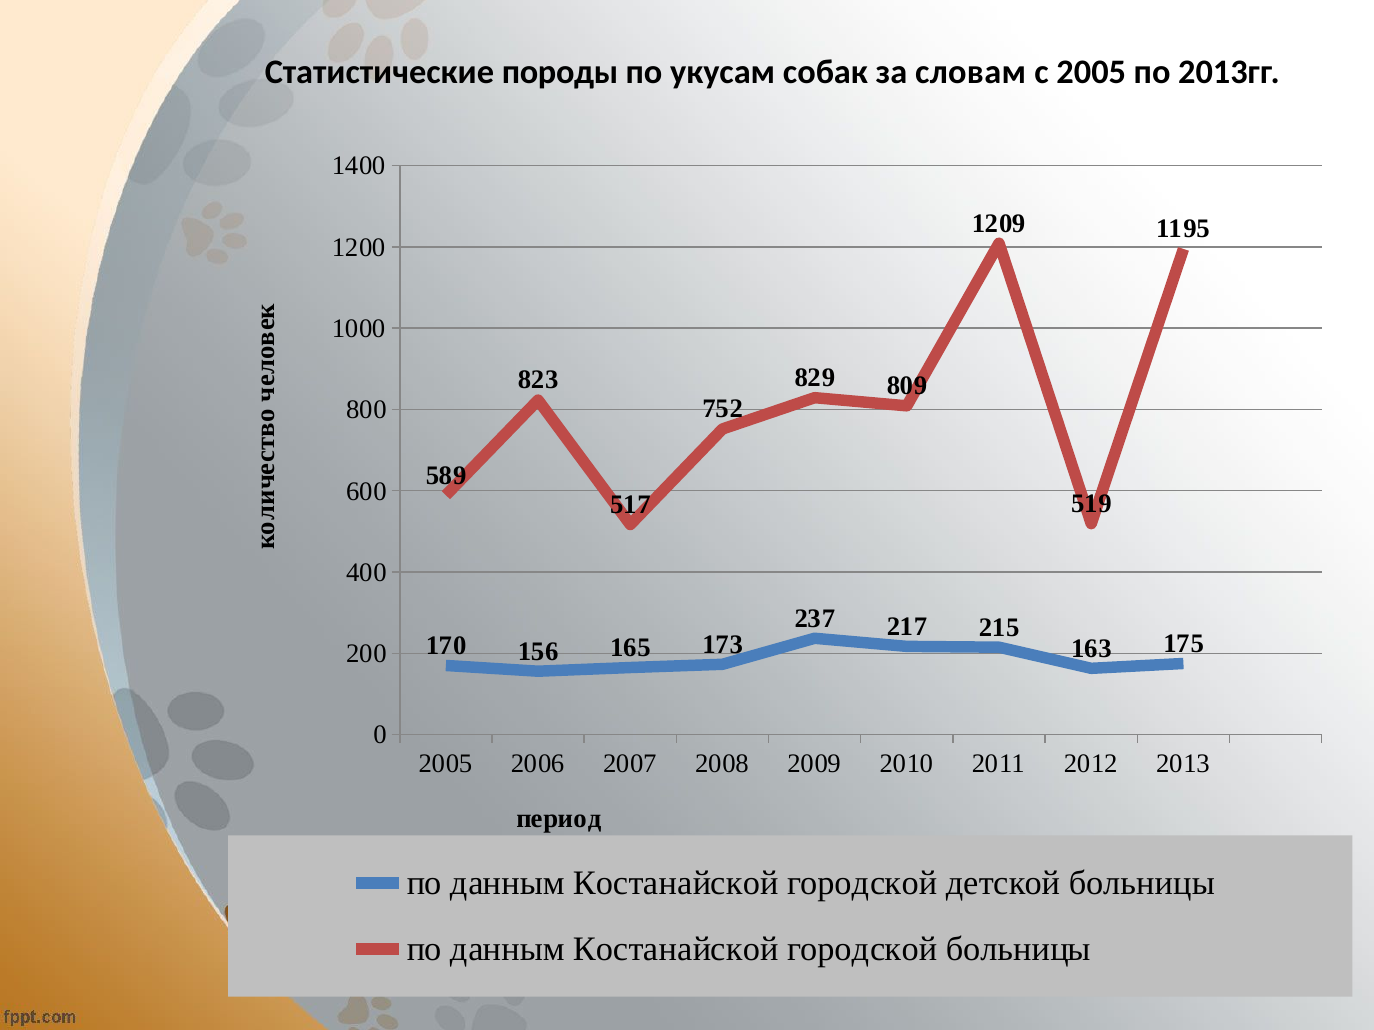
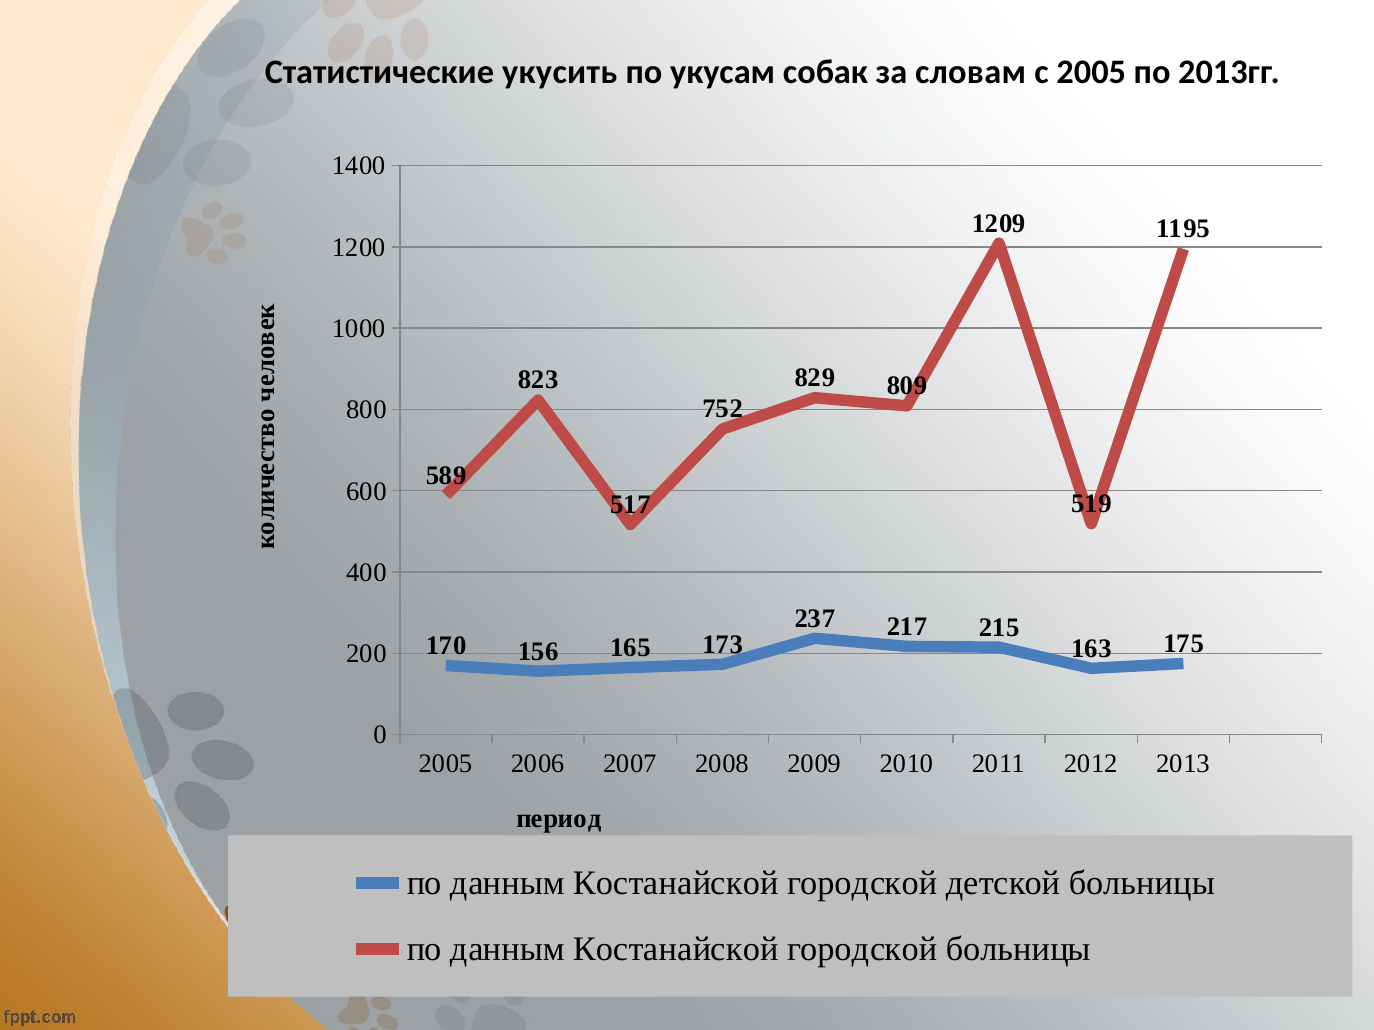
породы: породы -> укусить
